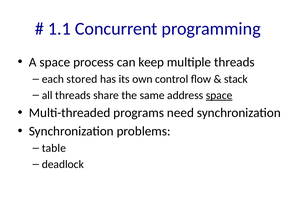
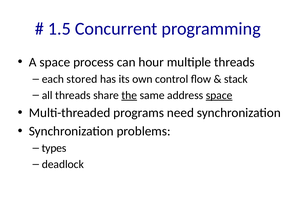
1.1: 1.1 -> 1.5
keep: keep -> hour
the underline: none -> present
table: table -> types
